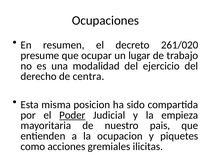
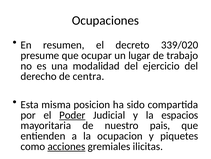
261/020: 261/020 -> 339/020
empieza: empieza -> espacios
acciones underline: none -> present
